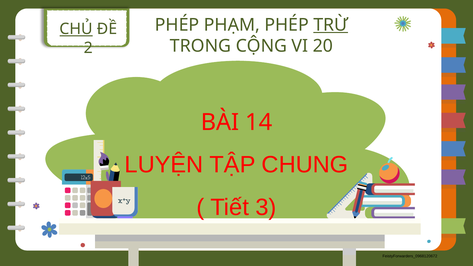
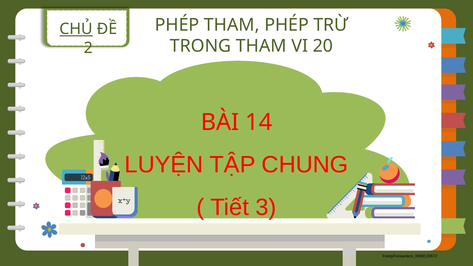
PHÉP PHẠM: PHẠM -> THAM
TRỪ underline: present -> none
TRONG CỘNG: CỘNG -> THAM
